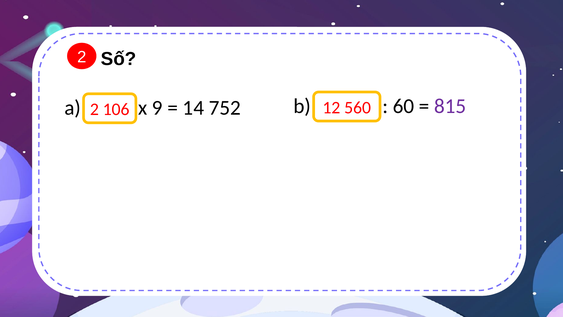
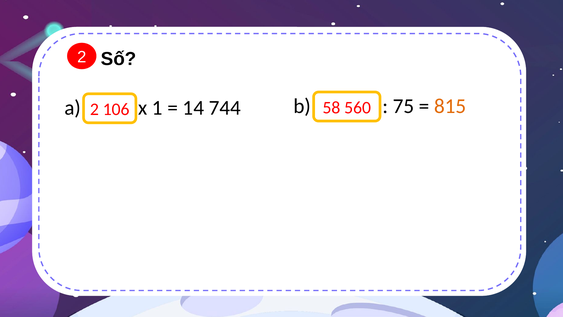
9: 9 -> 1
752: 752 -> 744
60: 60 -> 75
815 colour: purple -> orange
12: 12 -> 58
